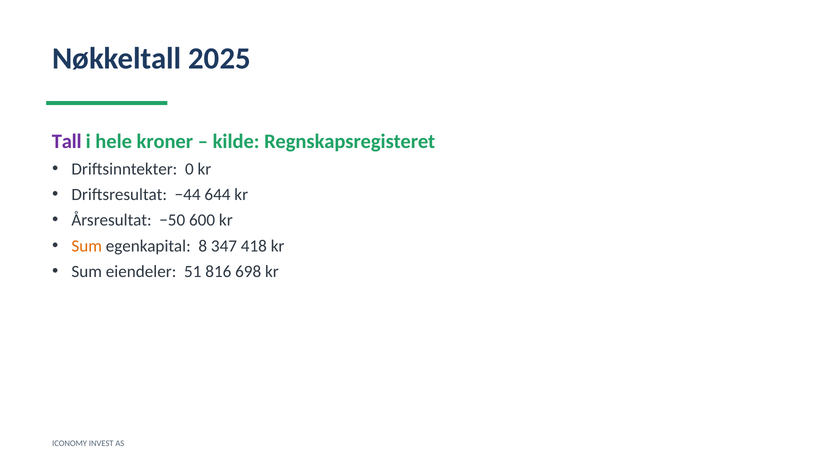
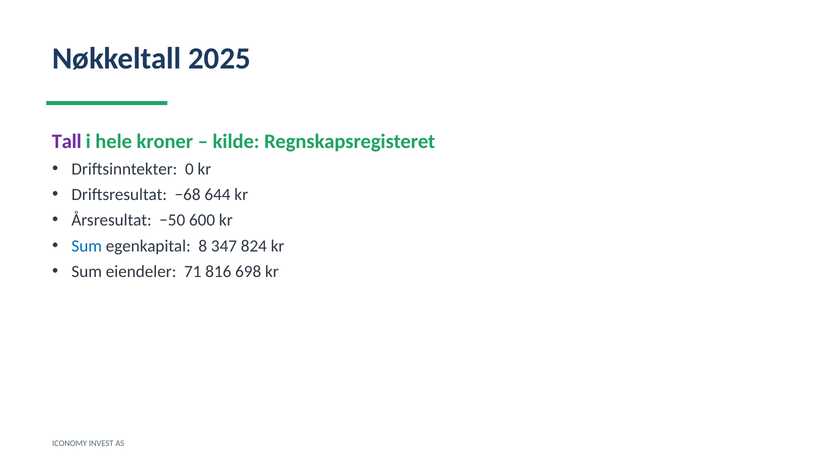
−44: −44 -> −68
Sum at (87, 246) colour: orange -> blue
418: 418 -> 824
51: 51 -> 71
